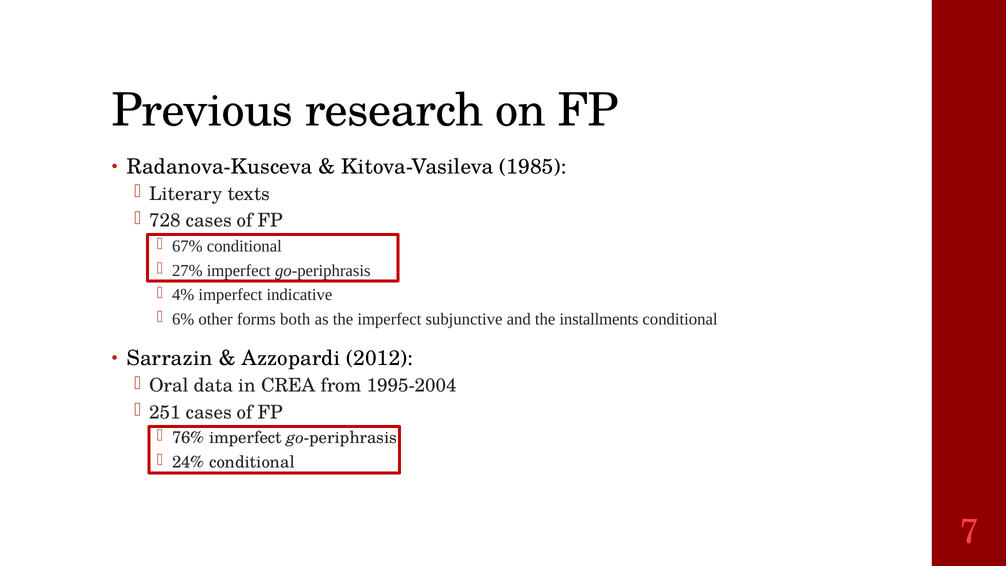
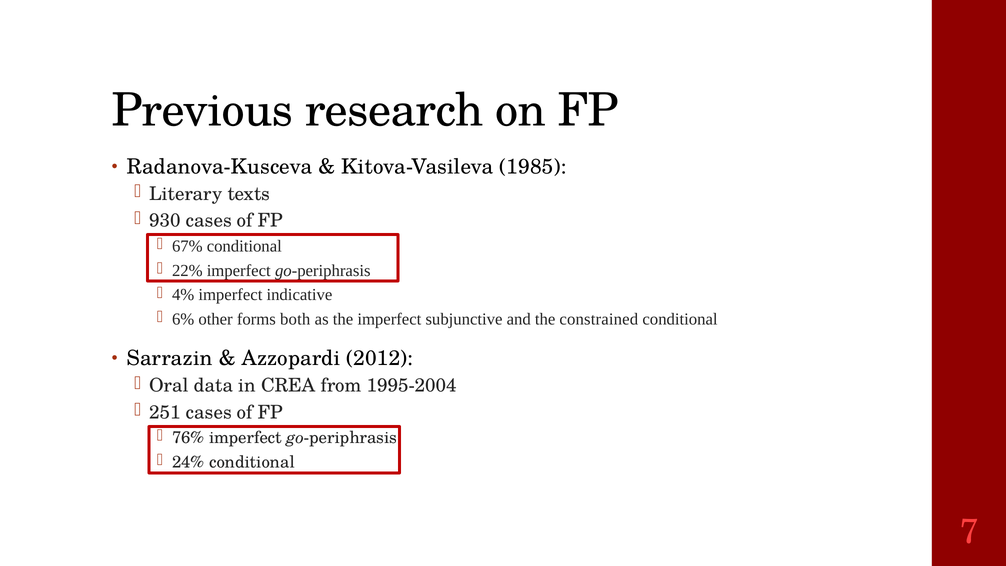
728: 728 -> 930
27%: 27% -> 22%
installments: installments -> constrained
